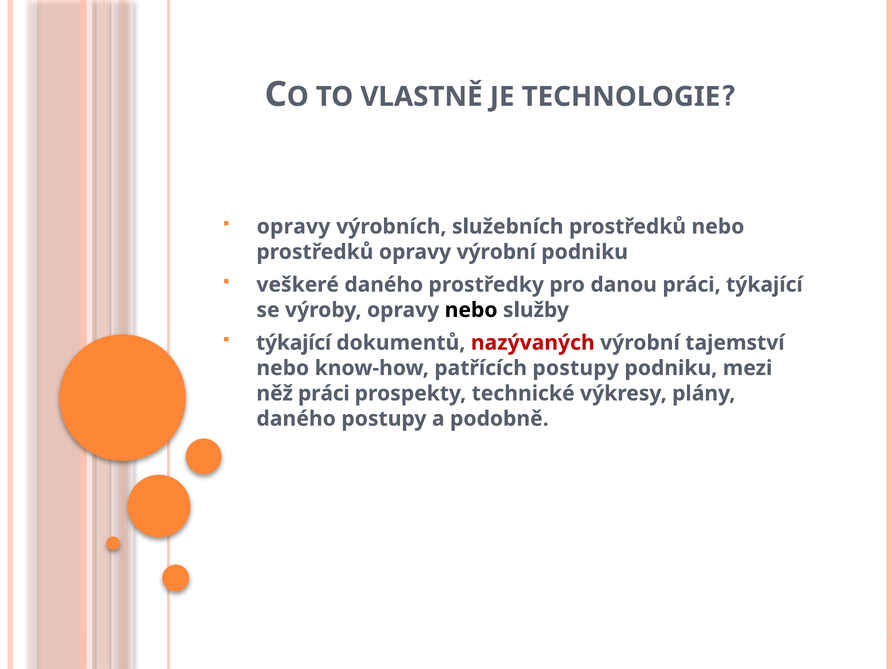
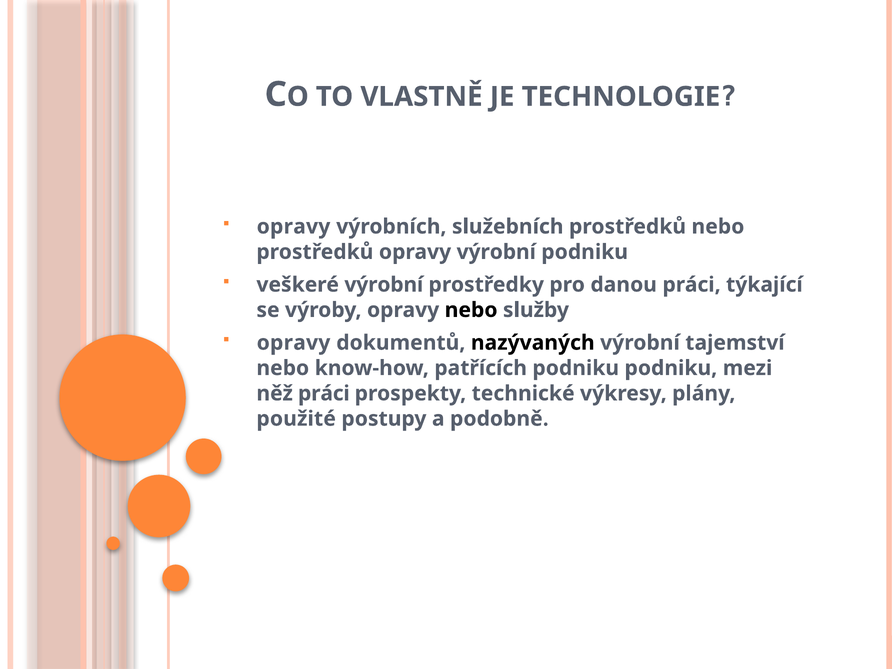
veškeré daného: daného -> výrobní
týkající at (294, 343): týkající -> opravy
nazývaných colour: red -> black
patřících postupy: postupy -> podniku
daného at (296, 419): daného -> použité
